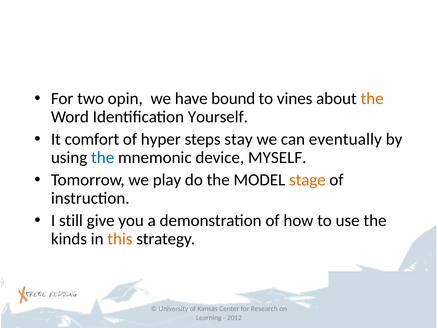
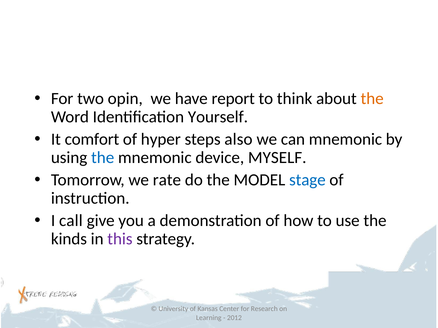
bound: bound -> report
vines: vines -> think
stay: stay -> also
can eventually: eventually -> mnemonic
play: play -> rate
stage colour: orange -> blue
still: still -> call
this colour: orange -> purple
